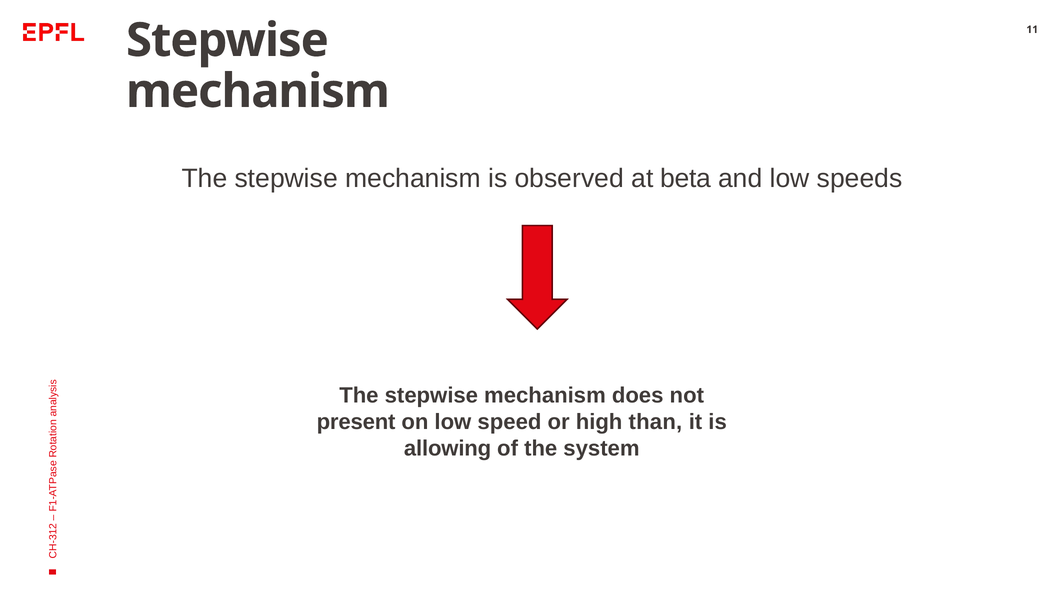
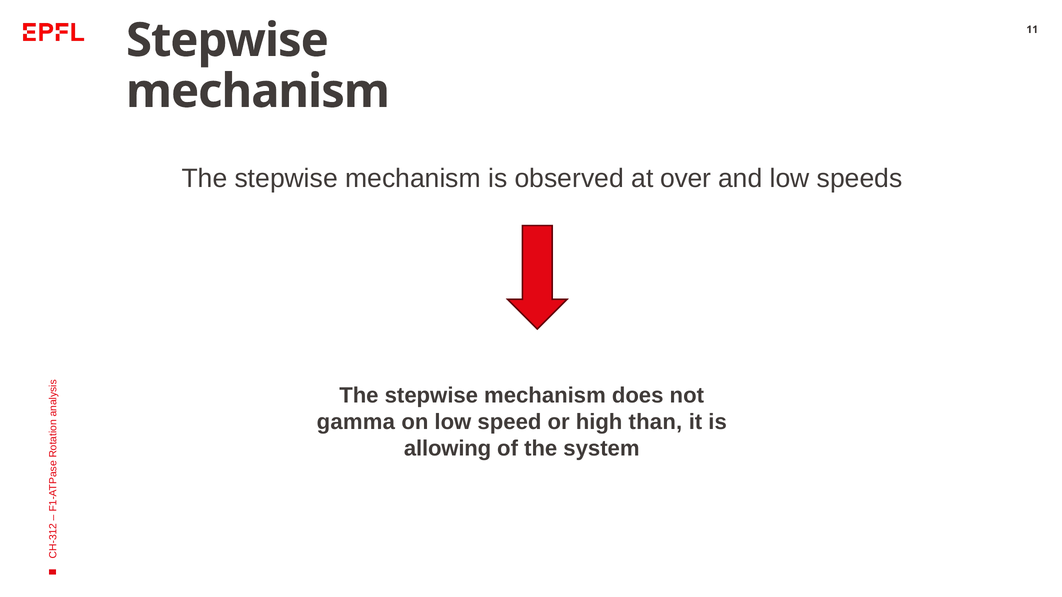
beta: beta -> over
present: present -> gamma
